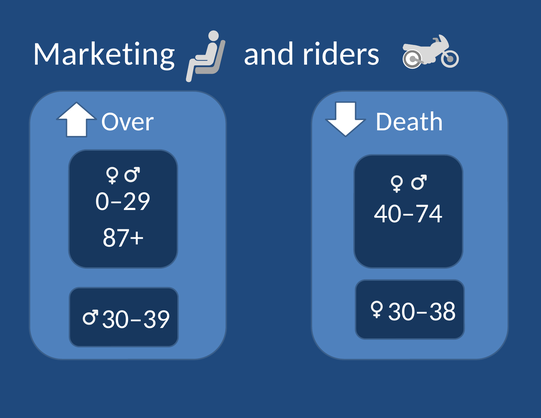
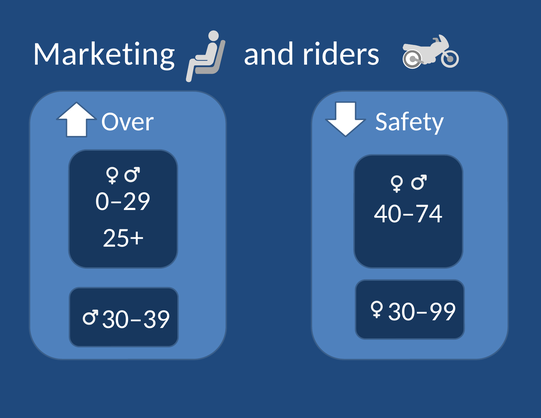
Death: Death -> Safety
87+: 87+ -> 25+
30–38: 30–38 -> 30–99
